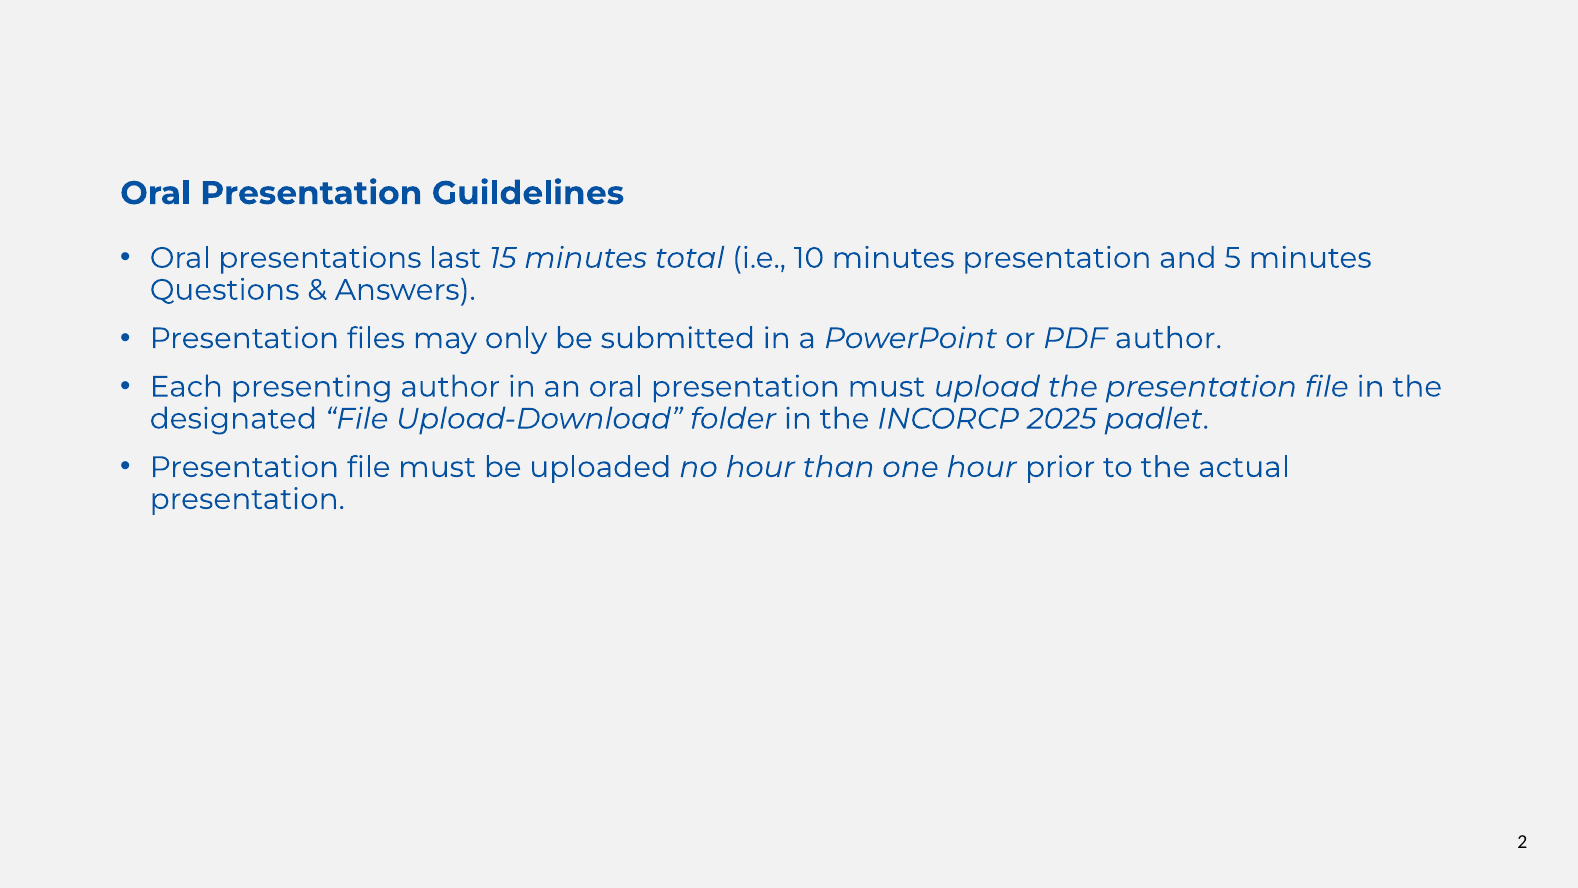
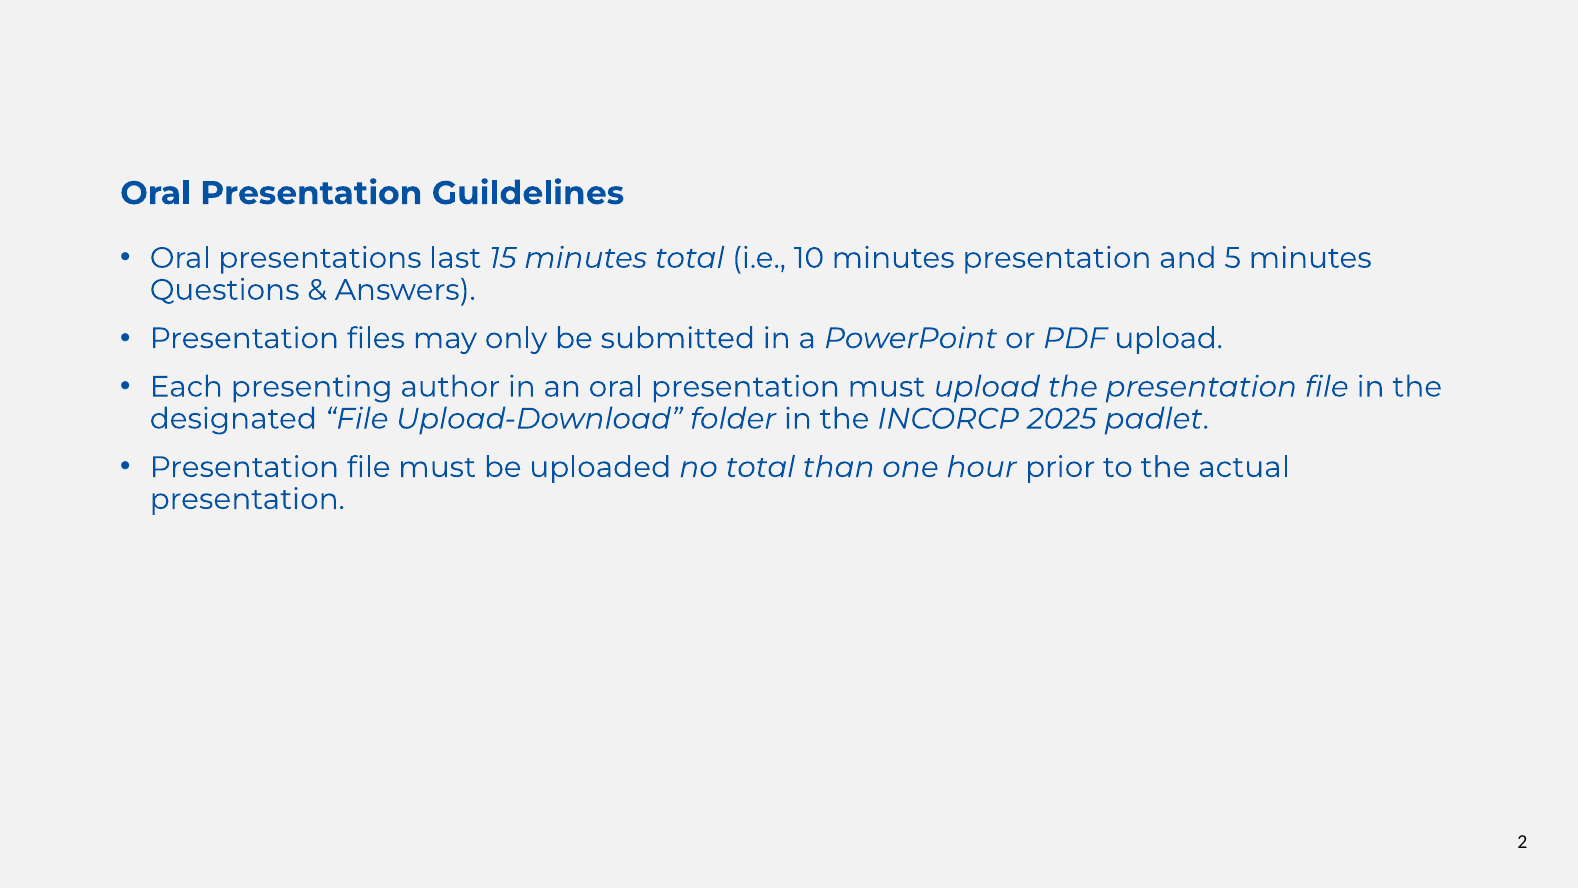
PDF author: author -> upload
no hour: hour -> total
